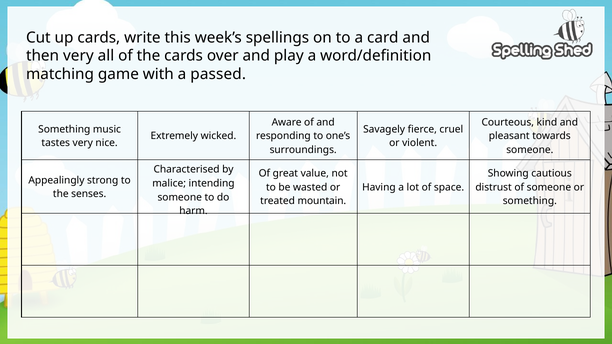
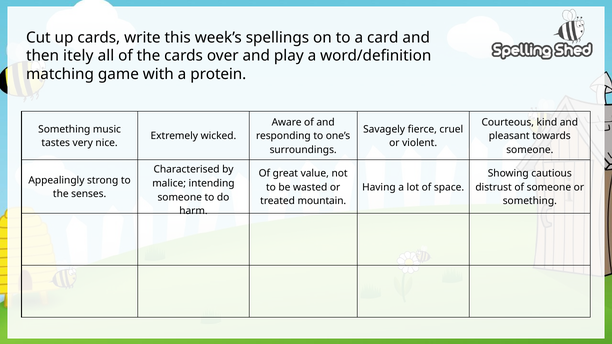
then very: very -> itely
passed: passed -> protein
